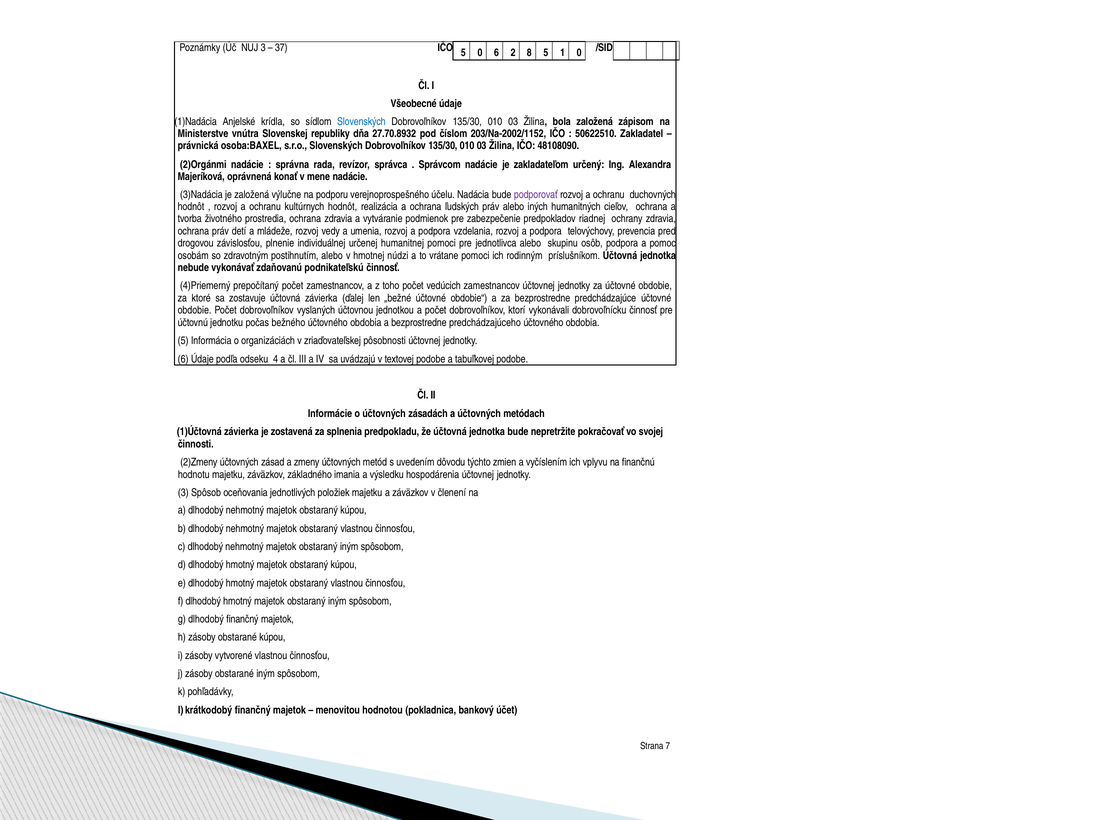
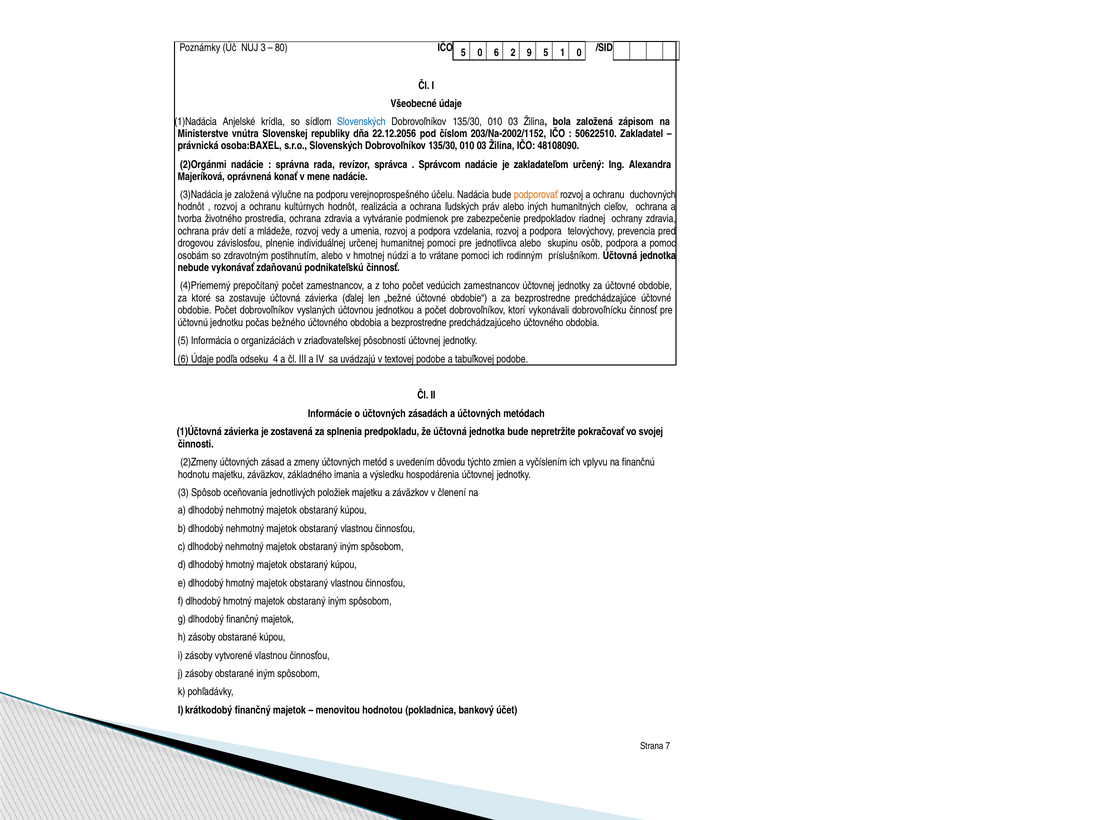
37: 37 -> 80
8: 8 -> 9
27.70.8932: 27.70.8932 -> 22.12.2056
podporovať colour: purple -> orange
